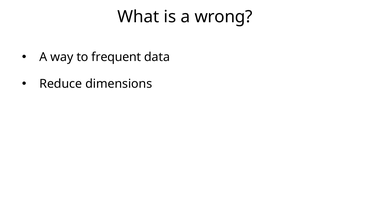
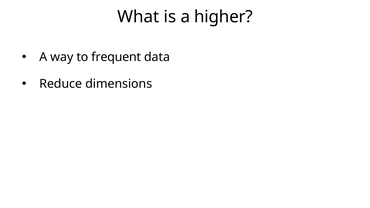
wrong: wrong -> higher
